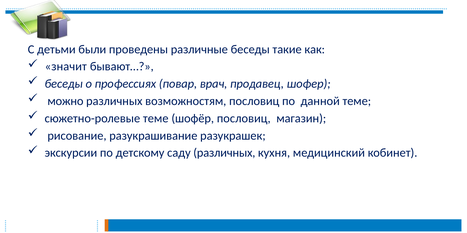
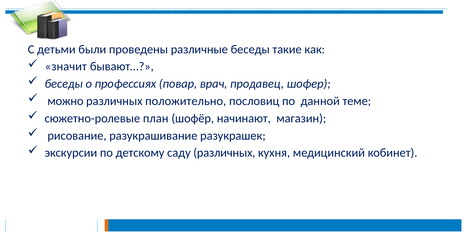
возможностям: возможностям -> положительно
сюжетно-ролевые теме: теме -> план
шофёр пословиц: пословиц -> начинают
